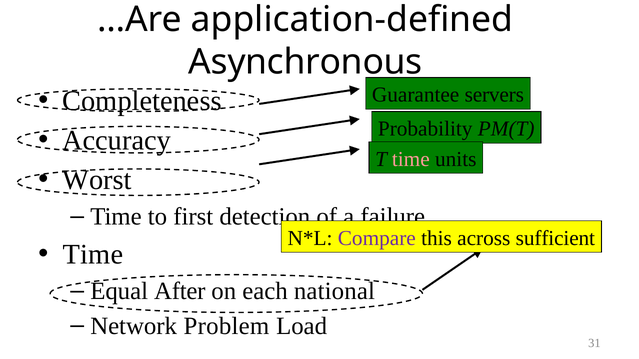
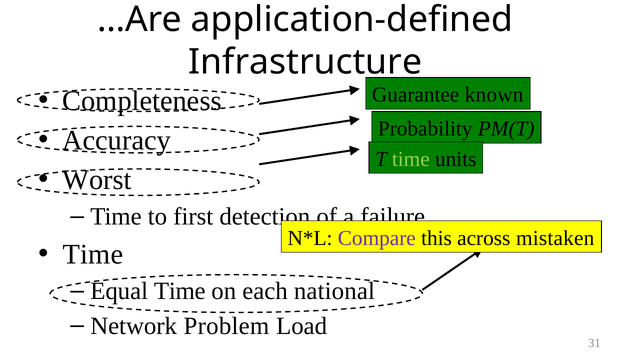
Asynchronous: Asynchronous -> Infrastructure
servers: servers -> known
time at (411, 159) colour: pink -> light green
sufficient: sufficient -> mistaken
Equal After: After -> Time
